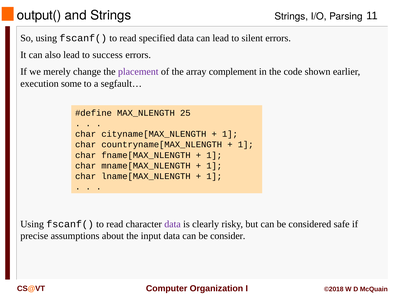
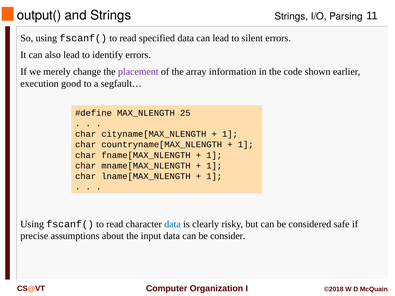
success: success -> identify
complement: complement -> information
some: some -> good
data at (173, 224) colour: purple -> blue
